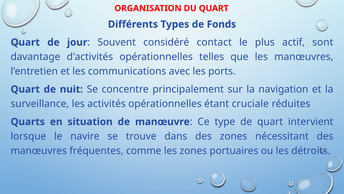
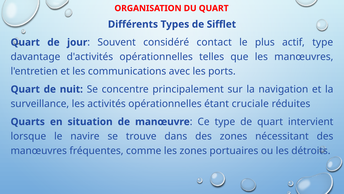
Fonds: Fonds -> Sifflet
actif sont: sont -> type
